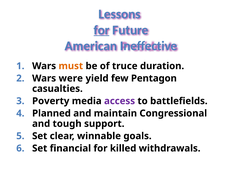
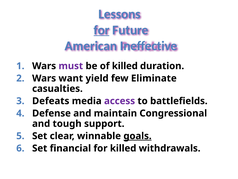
must colour: orange -> purple
of truce: truce -> killed
were: were -> want
Pentagon: Pentagon -> Eliminate
Poverty: Poverty -> Defeats
Planned: Planned -> Defense
goals underline: none -> present
